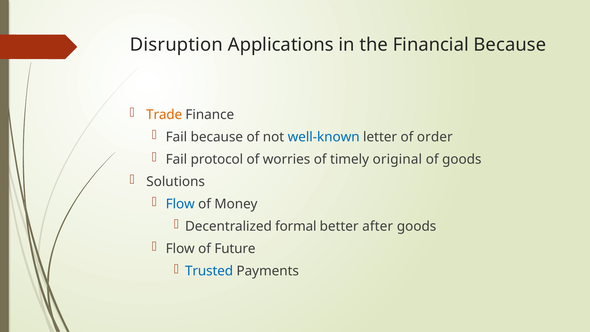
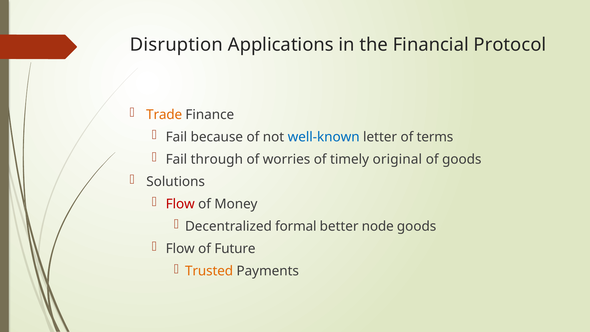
Financial Because: Because -> Protocol
order: order -> terms
protocol: protocol -> through
Flow at (180, 204) colour: blue -> red
after: after -> node
Trusted colour: blue -> orange
